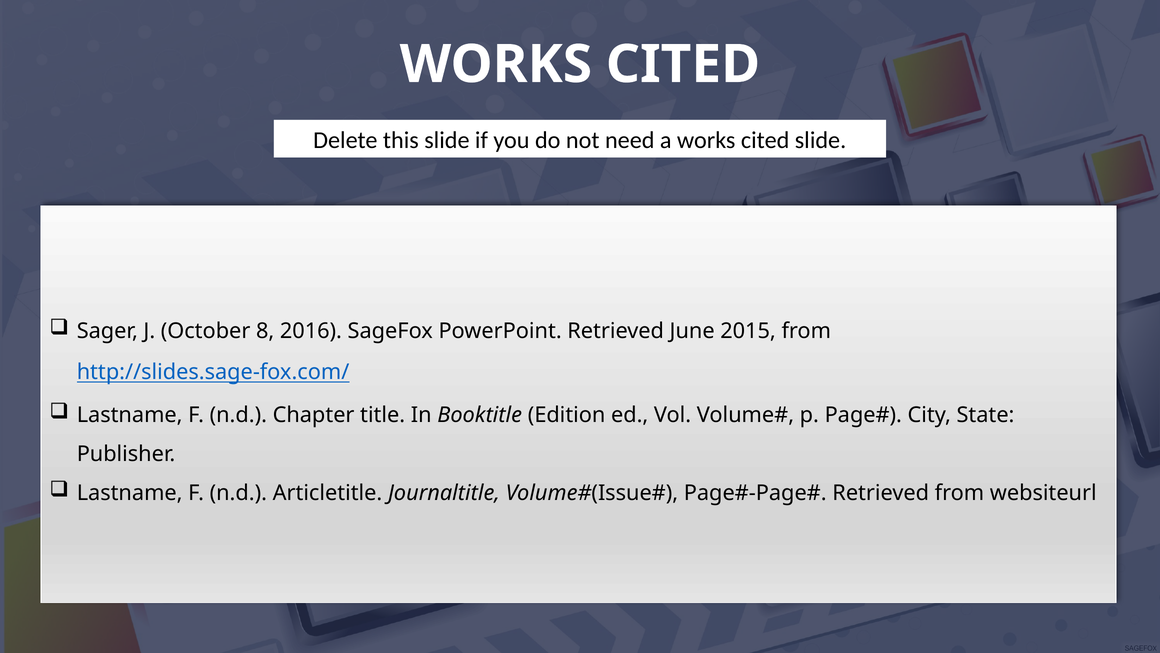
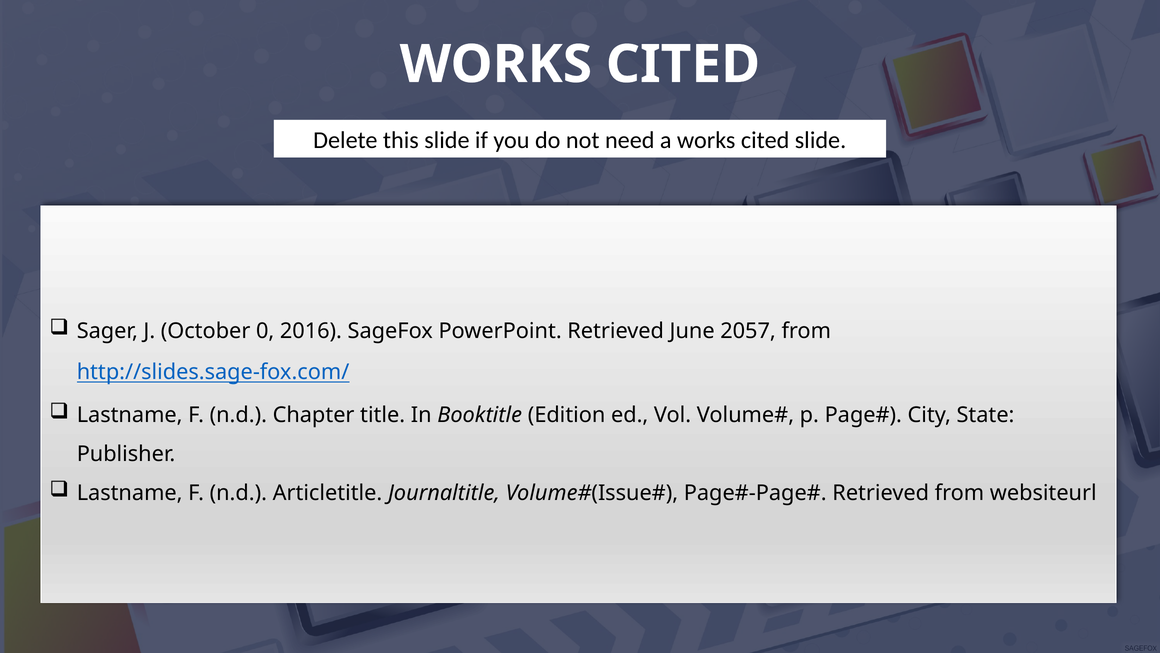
8: 8 -> 0
2015: 2015 -> 2057
